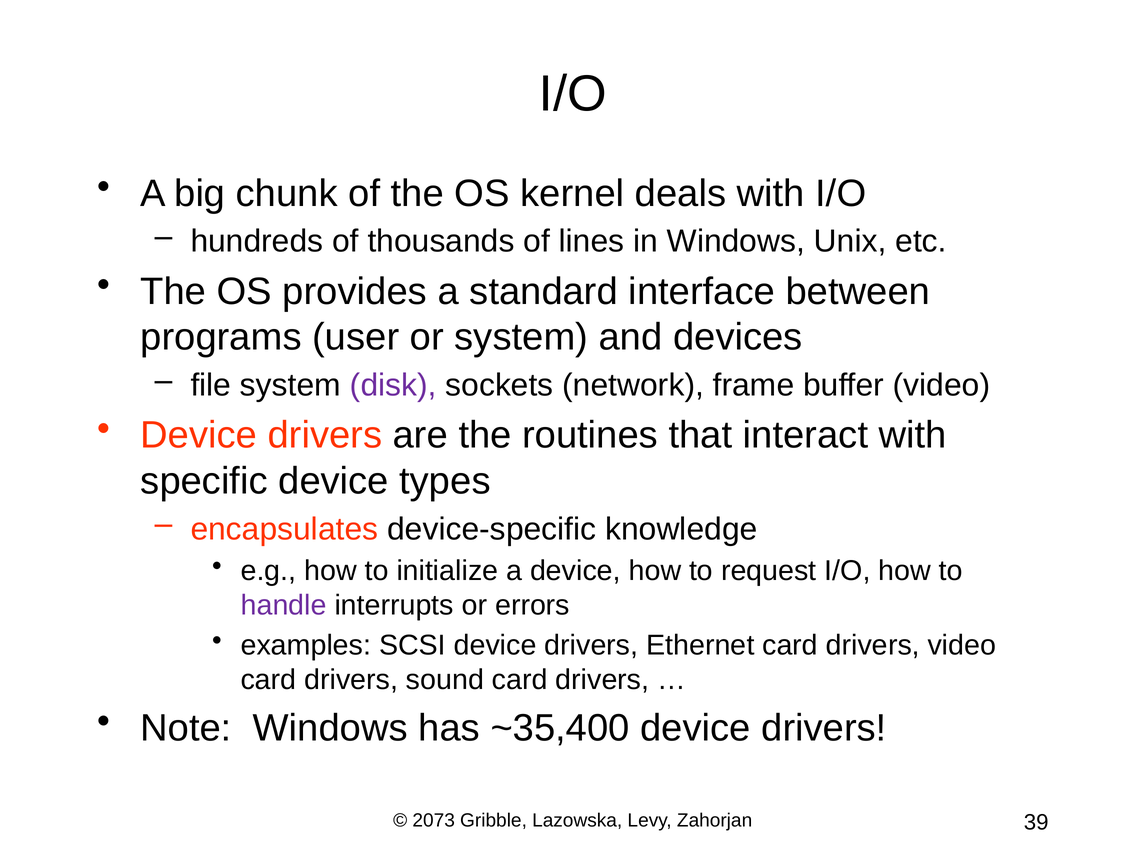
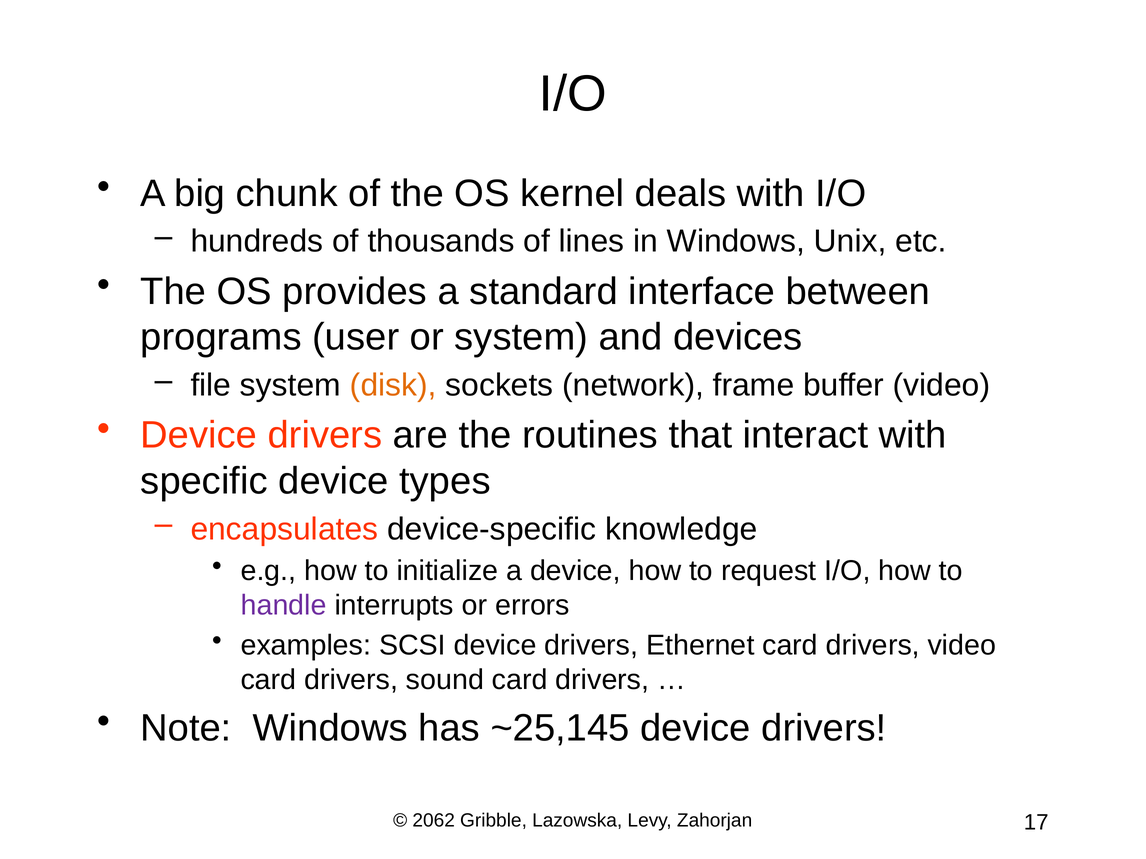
disk colour: purple -> orange
~35,400: ~35,400 -> ~25,145
2073: 2073 -> 2062
39: 39 -> 17
